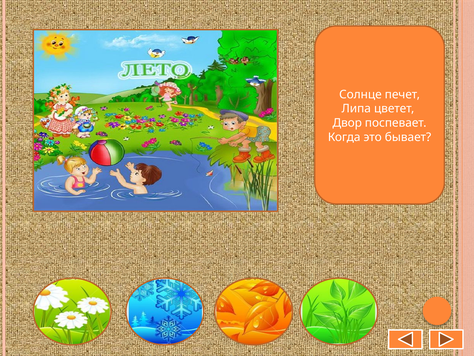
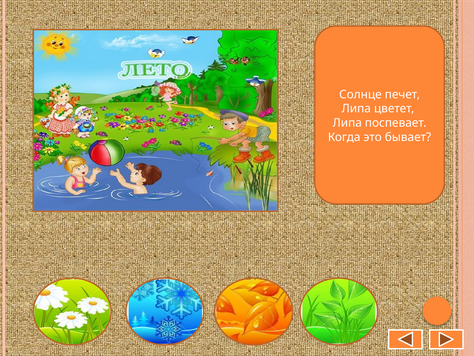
Двор at (347, 123): Двор -> Липа
